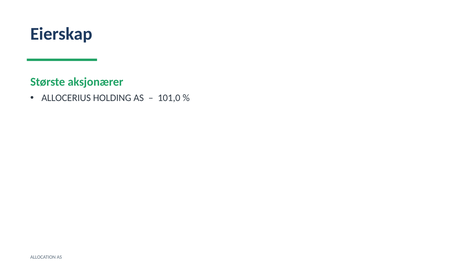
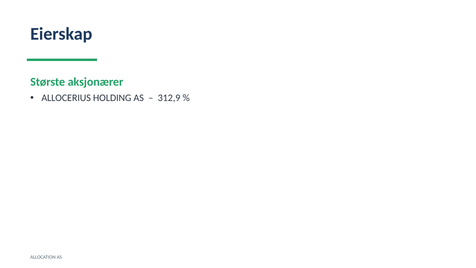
101,0: 101,0 -> 312,9
